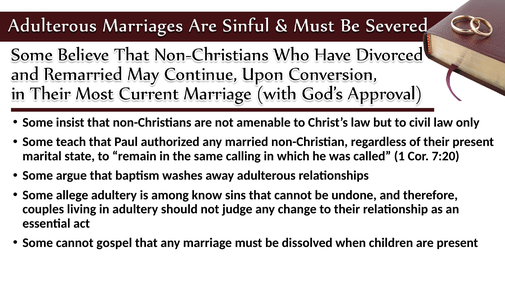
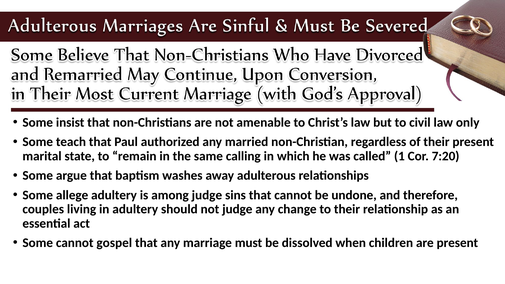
among know: know -> judge
